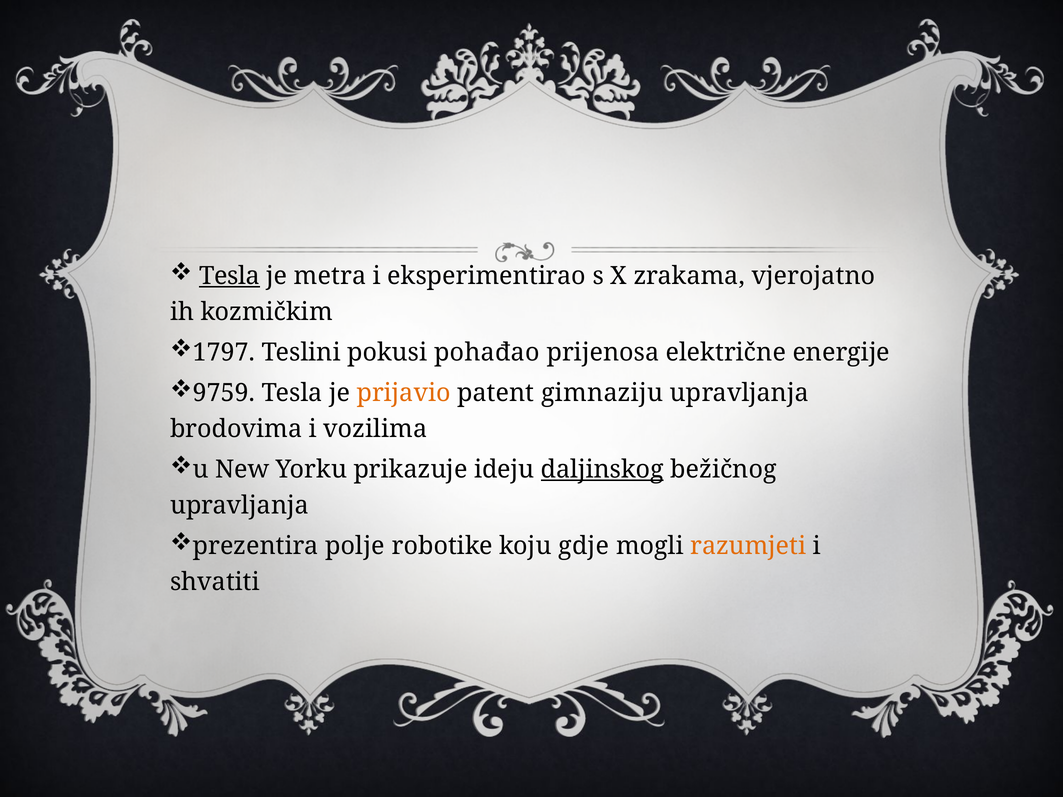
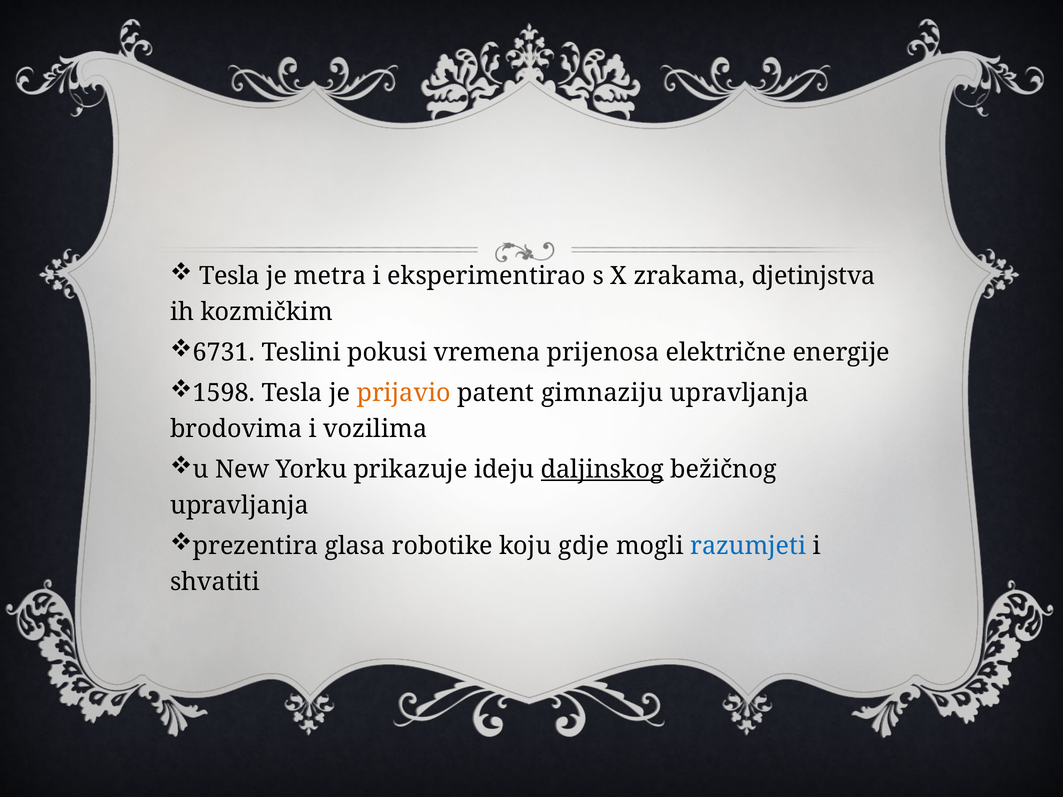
Tesla at (230, 276) underline: present -> none
vjerojatno: vjerojatno -> djetinjstva
1797: 1797 -> 6731
pohađao: pohađao -> vremena
9759: 9759 -> 1598
polje: polje -> glasa
razumjeti colour: orange -> blue
